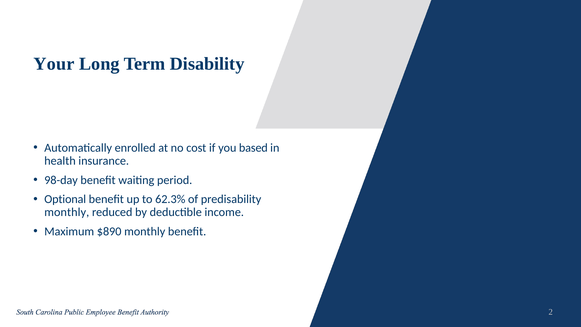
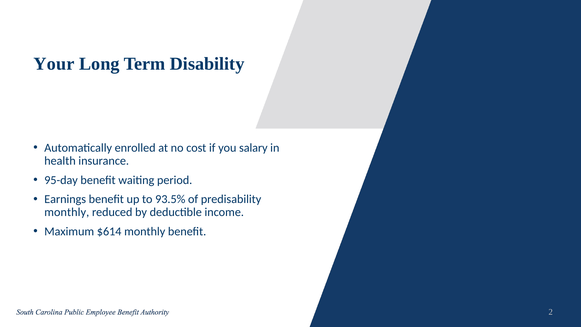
based: based -> salary
98-day: 98-day -> 95-day
Optional: Optional -> Earnings
62.3%: 62.3% -> 93.5%
$890: $890 -> $614
